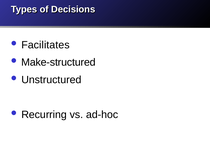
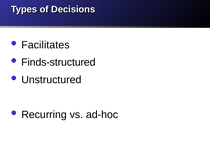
Make-structured: Make-structured -> Finds-structured
